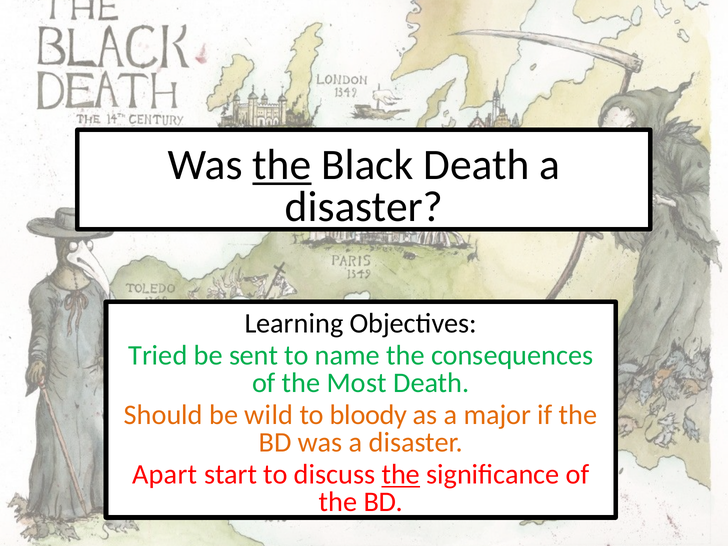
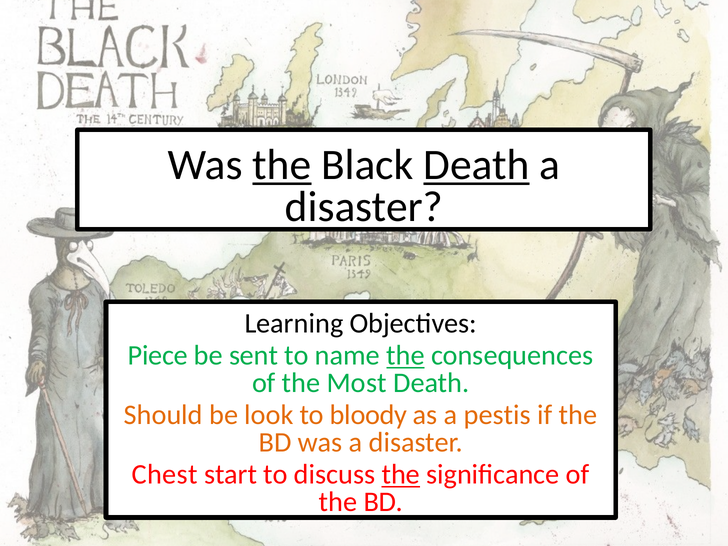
Death at (476, 165) underline: none -> present
Tried: Tried -> Piece
the at (405, 356) underline: none -> present
wild: wild -> look
major: major -> pestis
Apart: Apart -> Chest
